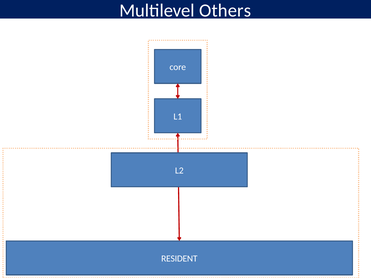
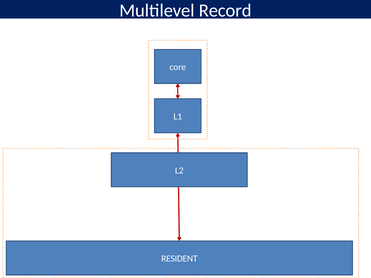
Others: Others -> Record
